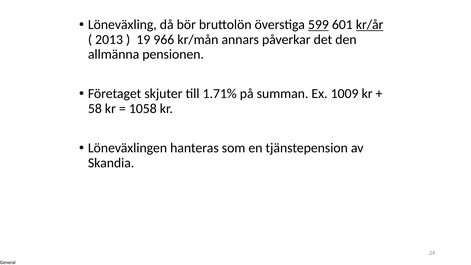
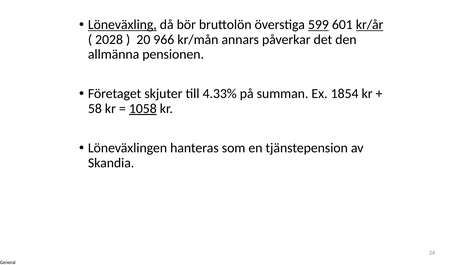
Löneväxling underline: none -> present
2013: 2013 -> 2028
19: 19 -> 20
1.71%: 1.71% -> 4.33%
1009: 1009 -> 1854
1058 underline: none -> present
